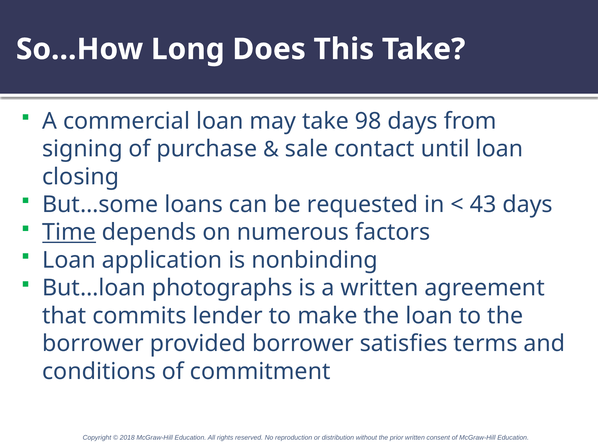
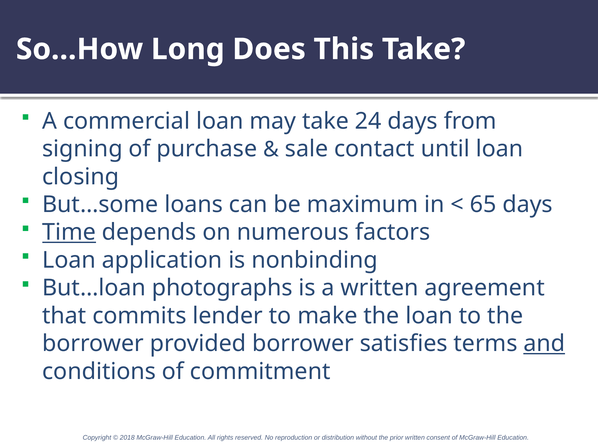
98: 98 -> 24
requested: requested -> maximum
43: 43 -> 65
and underline: none -> present
